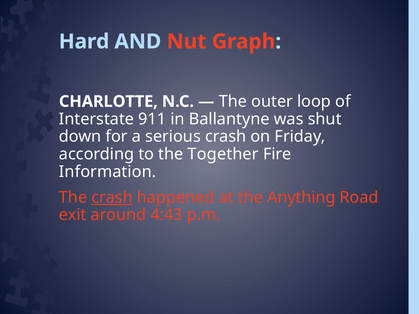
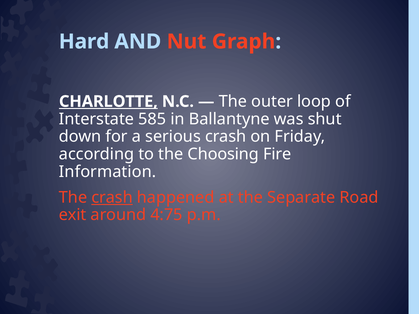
CHARLOTTE underline: none -> present
911: 911 -> 585
Together: Together -> Choosing
Anything: Anything -> Separate
4:43: 4:43 -> 4:75
